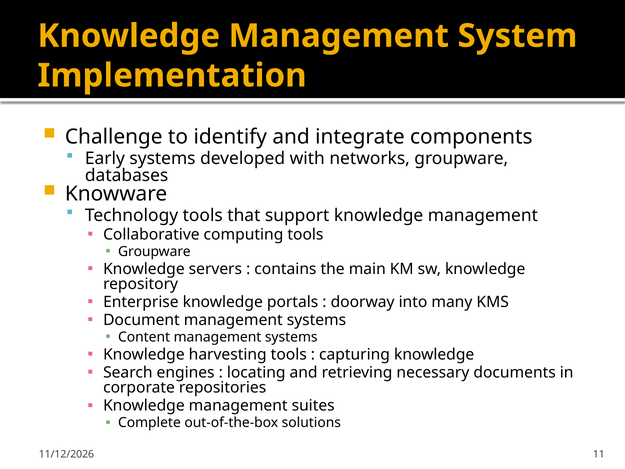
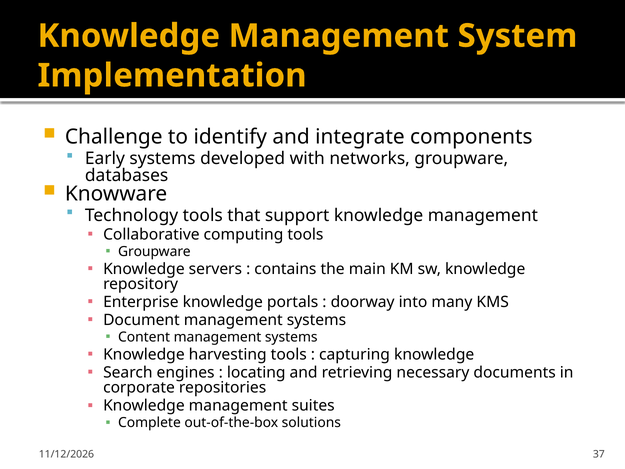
11: 11 -> 37
